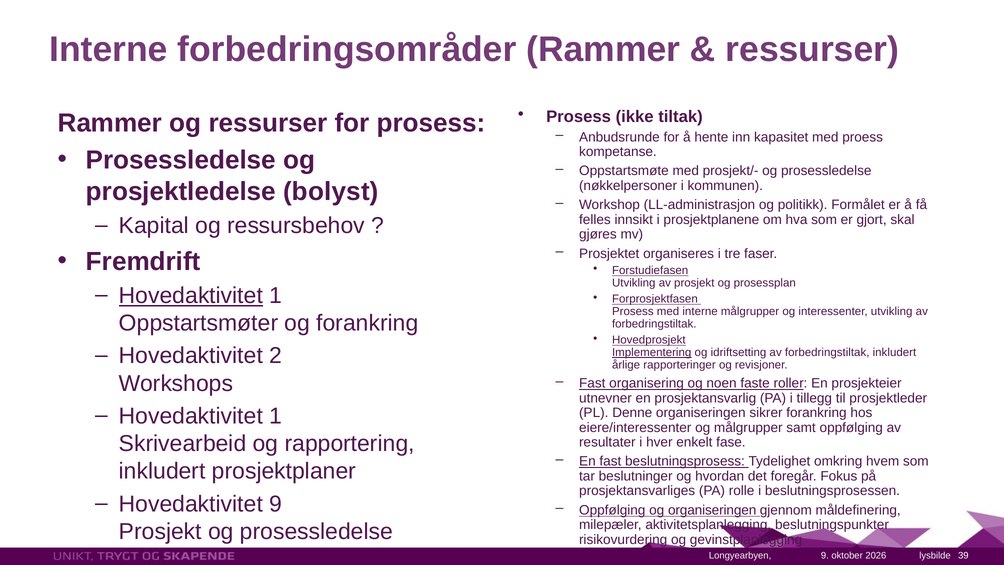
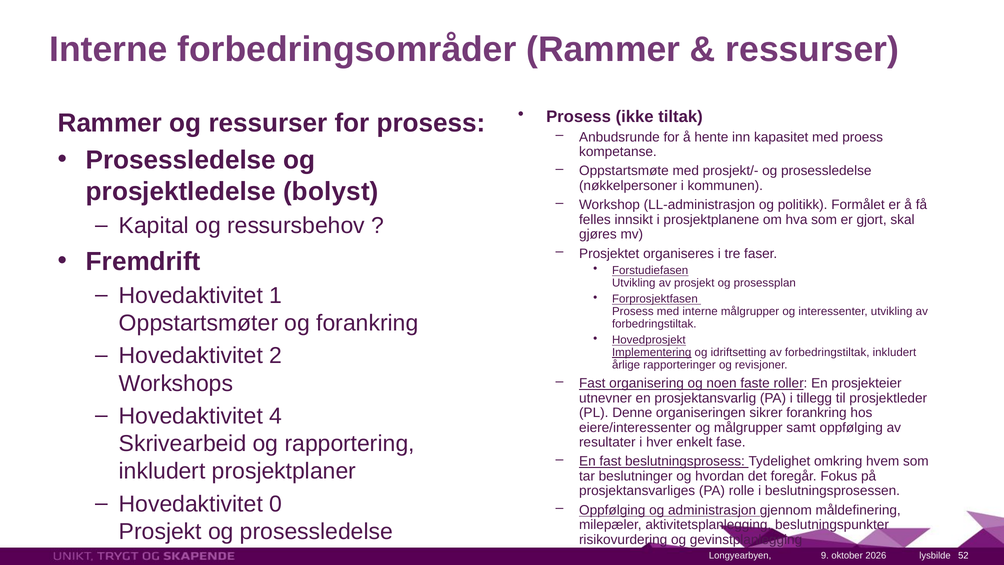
Hovedaktivitet at (191, 296) underline: present -> none
1 at (276, 416): 1 -> 4
Hovedaktivitet 9: 9 -> 0
og organiseringen: organiseringen -> administrasjon
39: 39 -> 52
